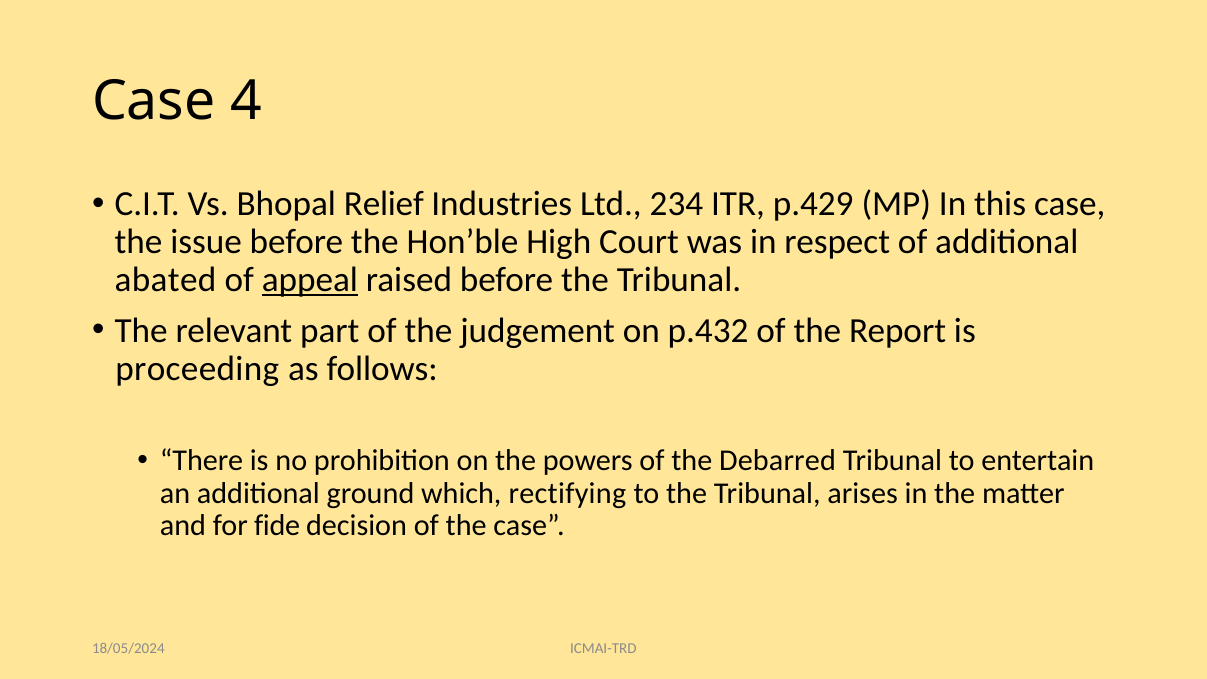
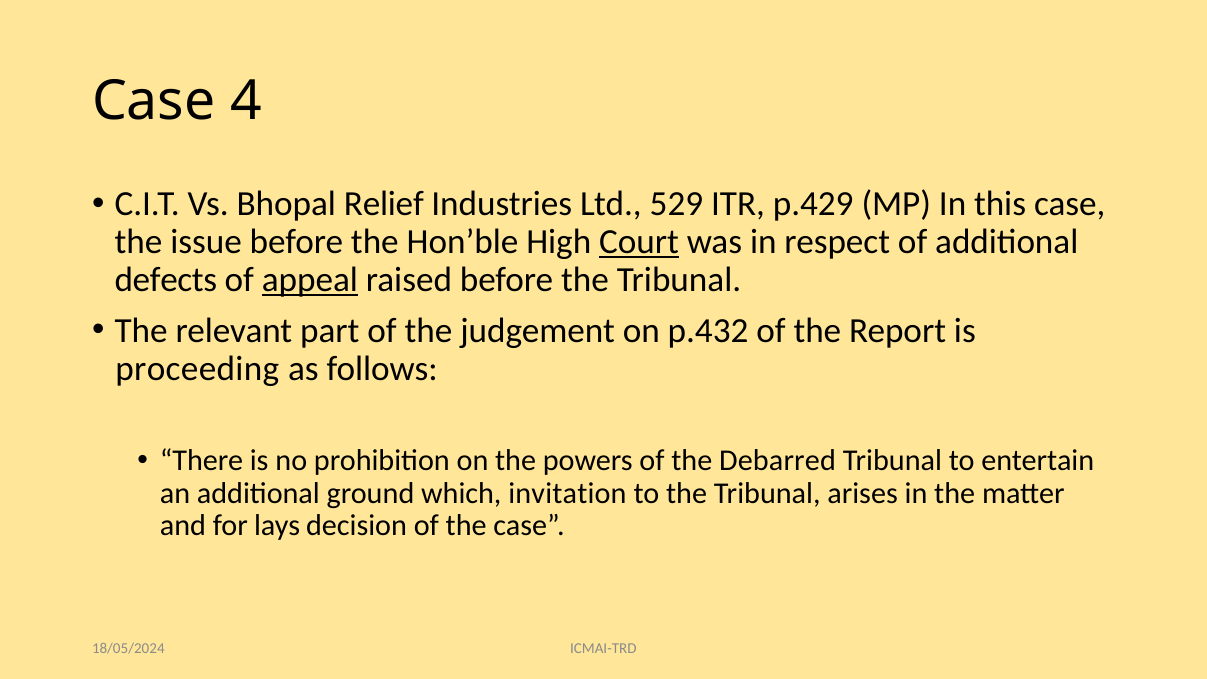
234: 234 -> 529
Court underline: none -> present
abated: abated -> defects
rectifying: rectifying -> invitation
fide: fide -> lays
